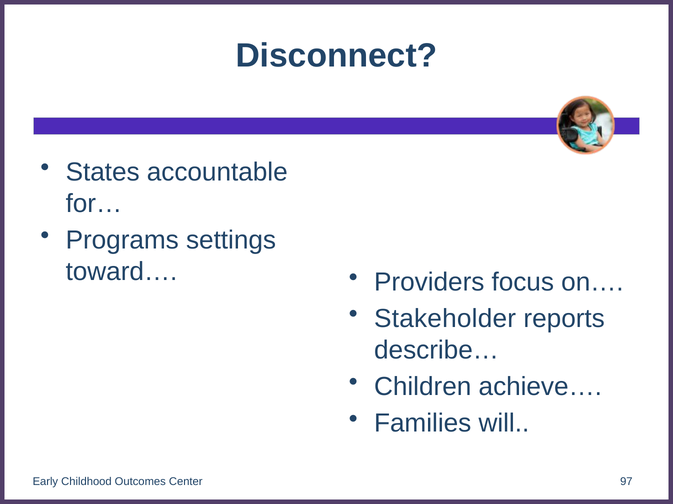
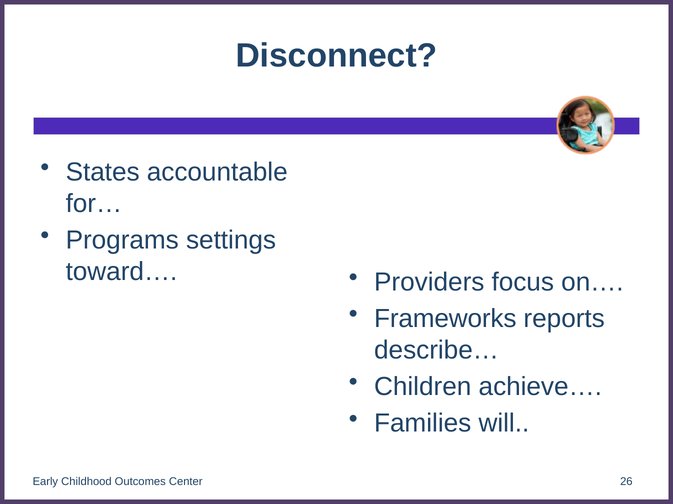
Stakeholder: Stakeholder -> Frameworks
97: 97 -> 26
